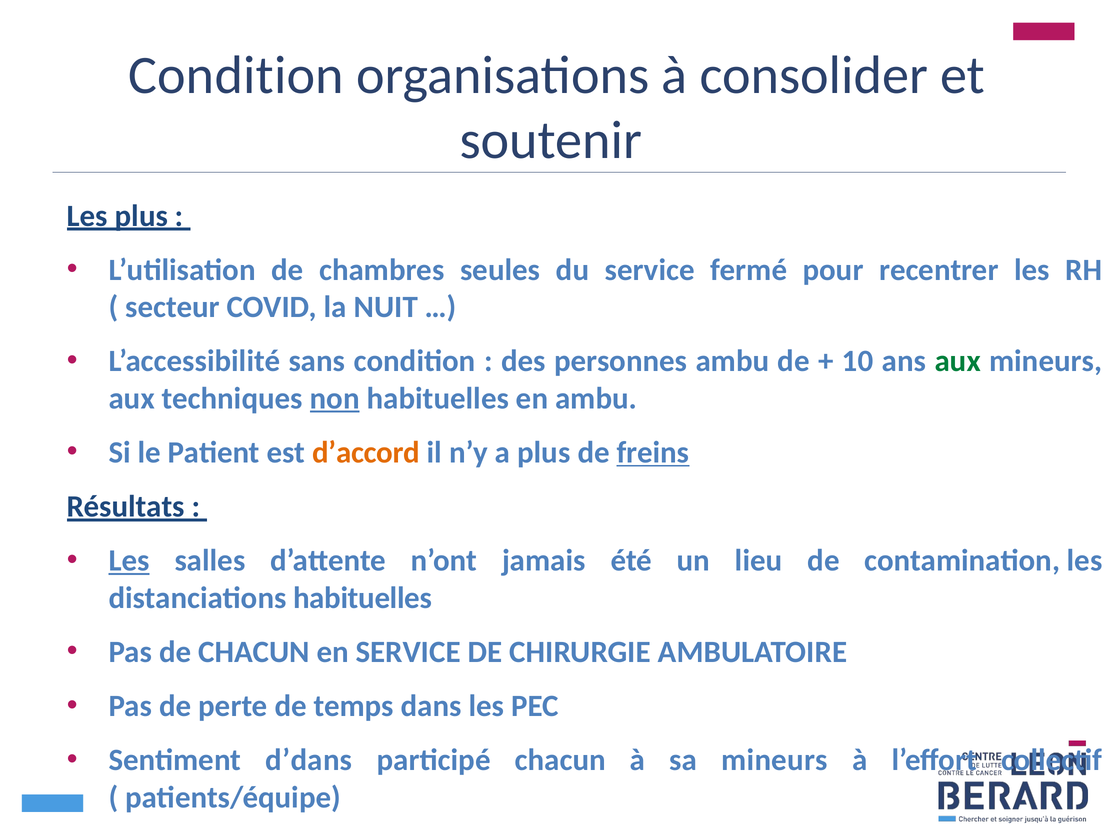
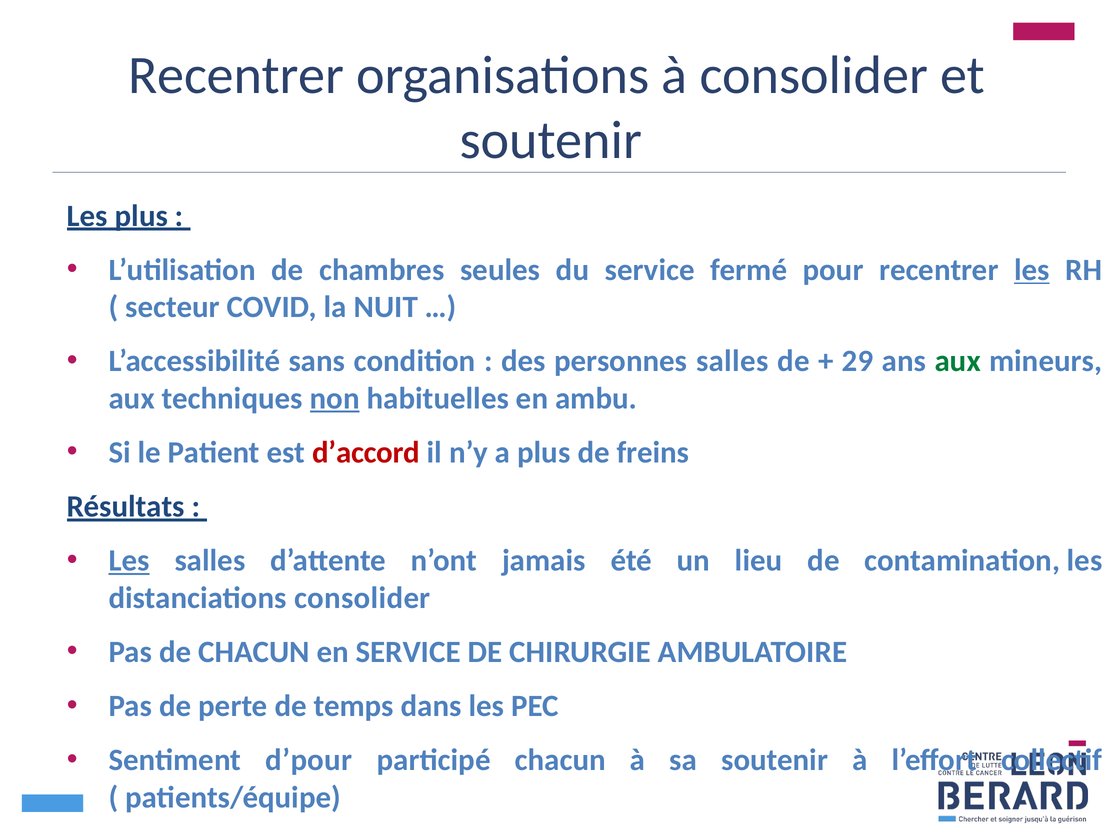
Condition at (236, 75): Condition -> Recentrer
les at (1032, 270) underline: none -> present
personnes ambu: ambu -> salles
10: 10 -> 29
d’accord colour: orange -> red
freins underline: present -> none
distanciations habituelles: habituelles -> consolider
d’dans: d’dans -> d’pour
sa mineurs: mineurs -> soutenir
